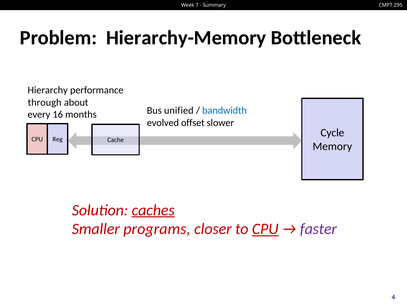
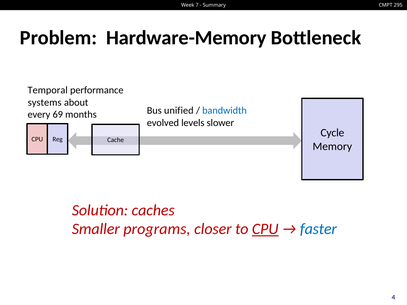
Hierarchy-Memory: Hierarchy-Memory -> Hardware-Memory
Hierarchy: Hierarchy -> Temporal
through: through -> systems
16: 16 -> 69
offset: offset -> levels
caches underline: present -> none
faster colour: purple -> blue
